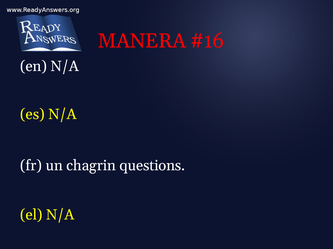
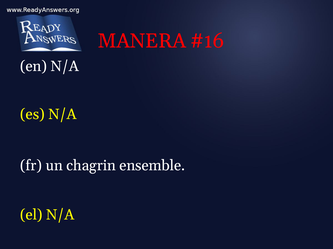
questions: questions -> ensemble
